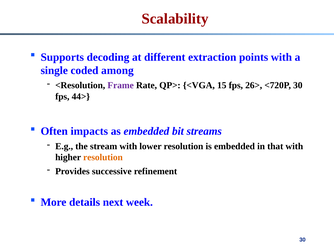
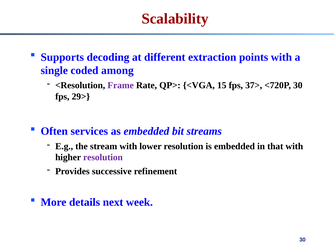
26>: 26> -> 37>
44>: 44> -> 29>
impacts: impacts -> services
resolution at (103, 157) colour: orange -> purple
